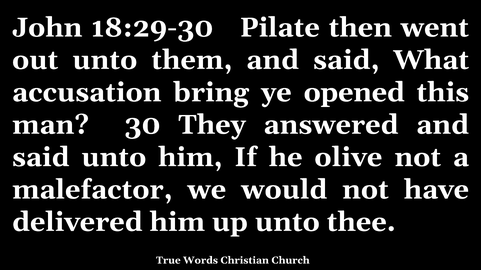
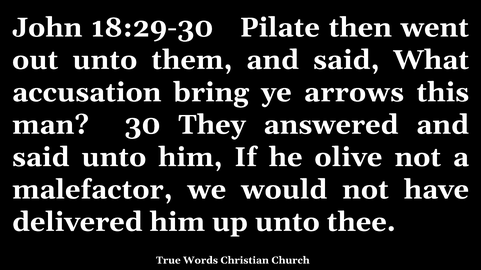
opened: opened -> arrows
